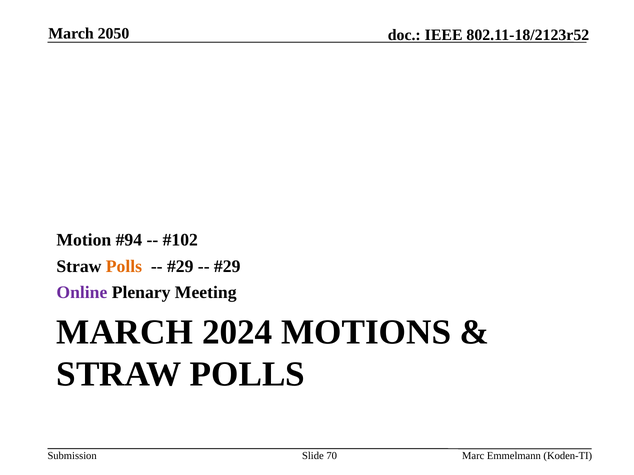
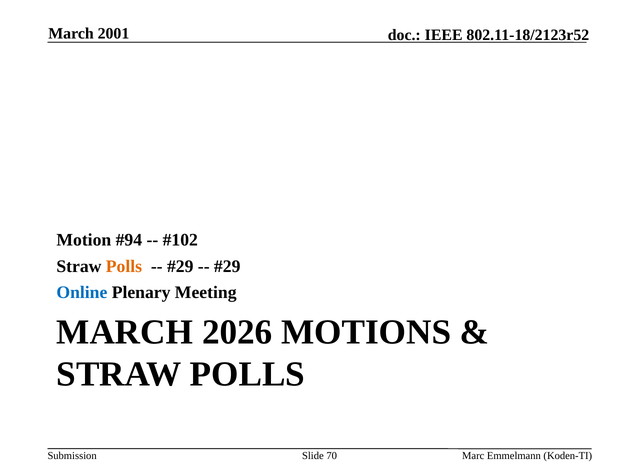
2050: 2050 -> 2001
Online colour: purple -> blue
2024: 2024 -> 2026
